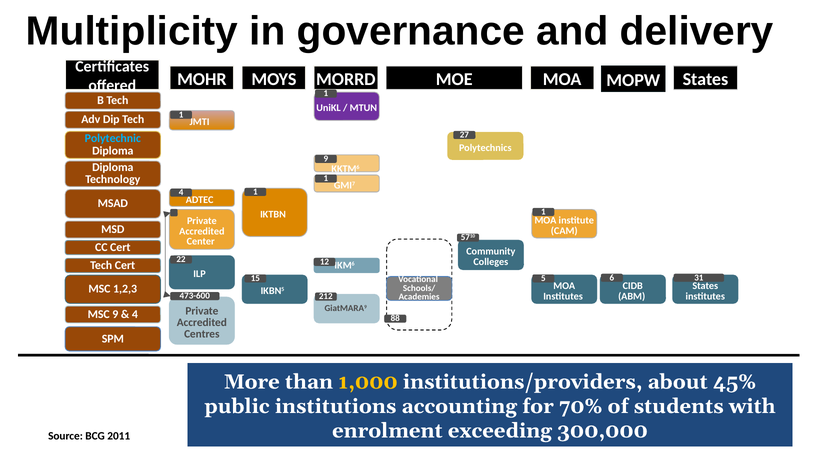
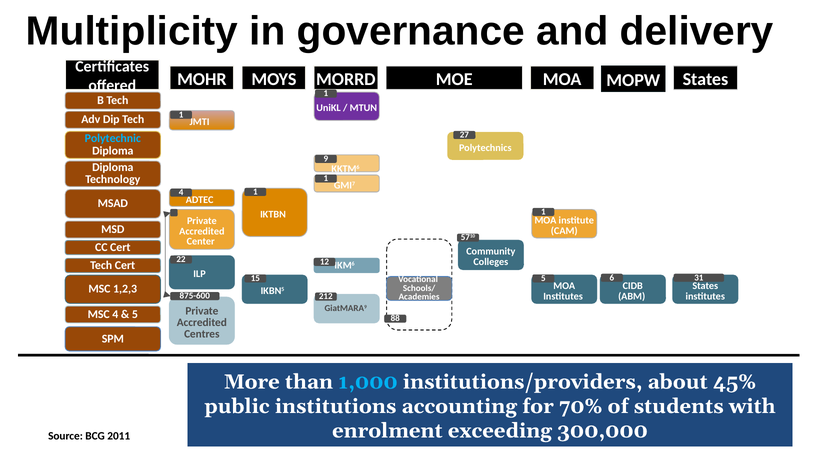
473-600: 473-600 -> 875-600
MSC 9: 9 -> 4
4 at (135, 314): 4 -> 5
1,000 colour: yellow -> light blue
